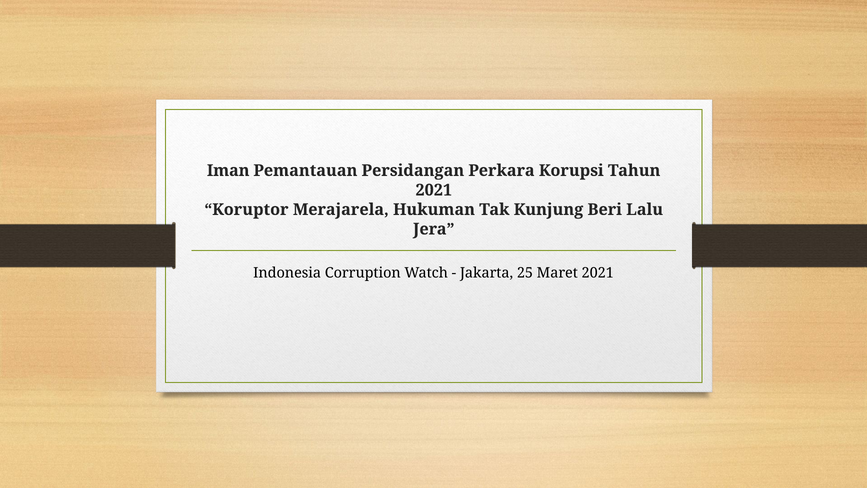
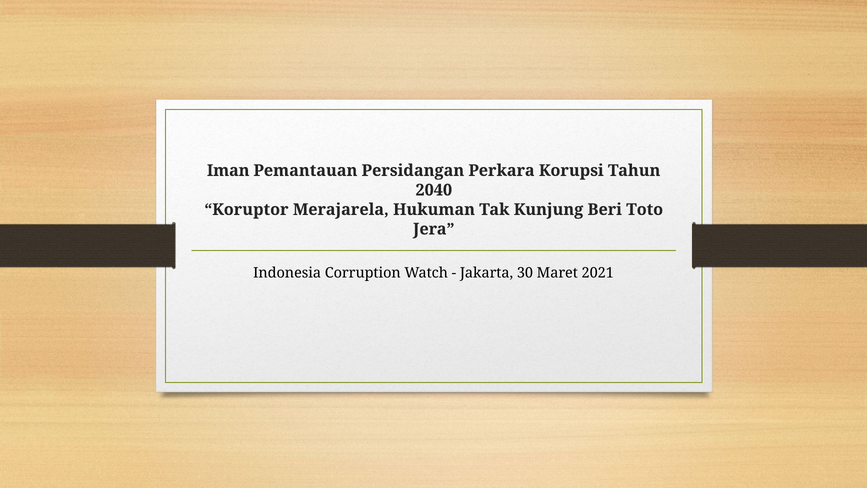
2021 at (434, 190): 2021 -> 2040
Lalu: Lalu -> Toto
25: 25 -> 30
